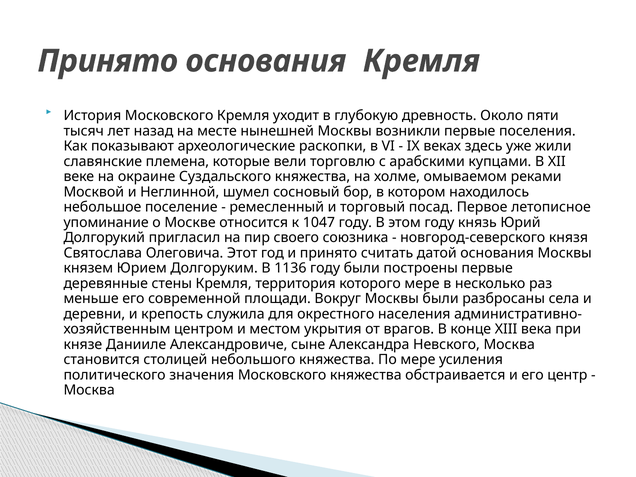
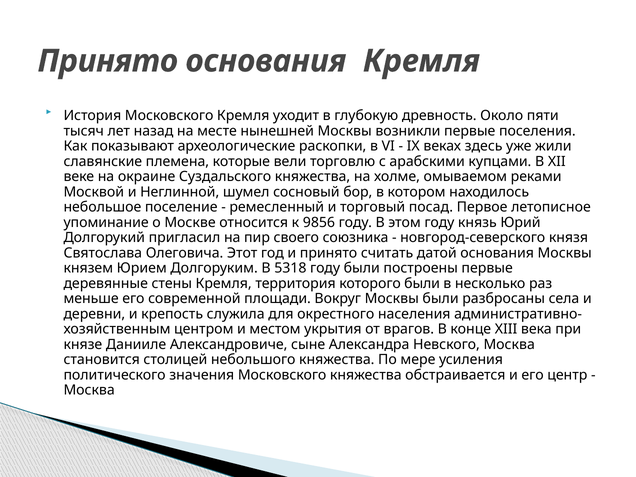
1047: 1047 -> 9856
1136: 1136 -> 5318
которого мере: мере -> были
